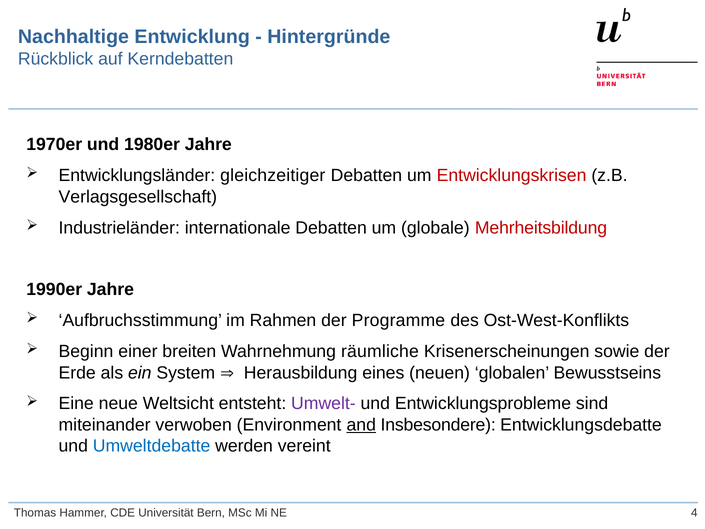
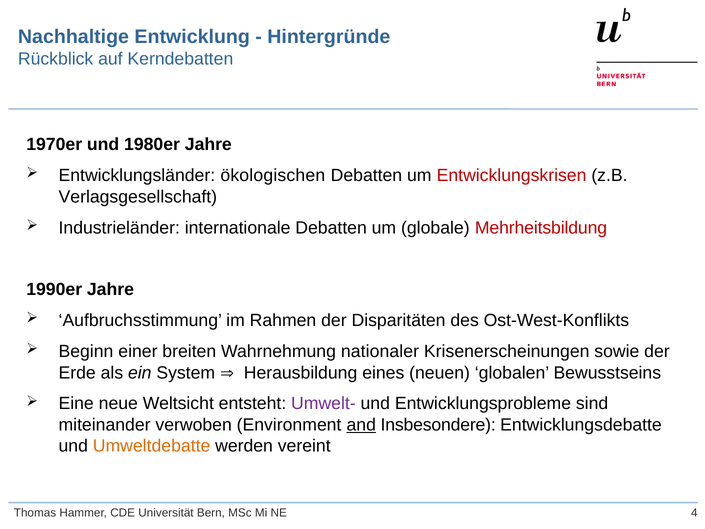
gleichzeitiger: gleichzeitiger -> ökologischen
Programme: Programme -> Disparitäten
räumliche: räumliche -> nationaler
Umweltdebatte colour: blue -> orange
